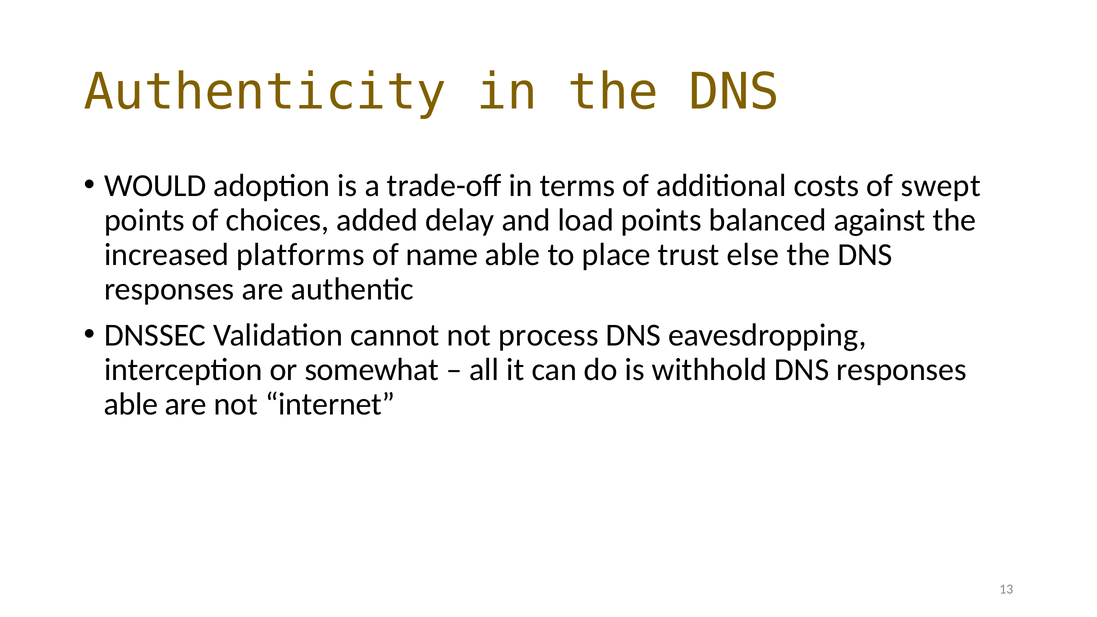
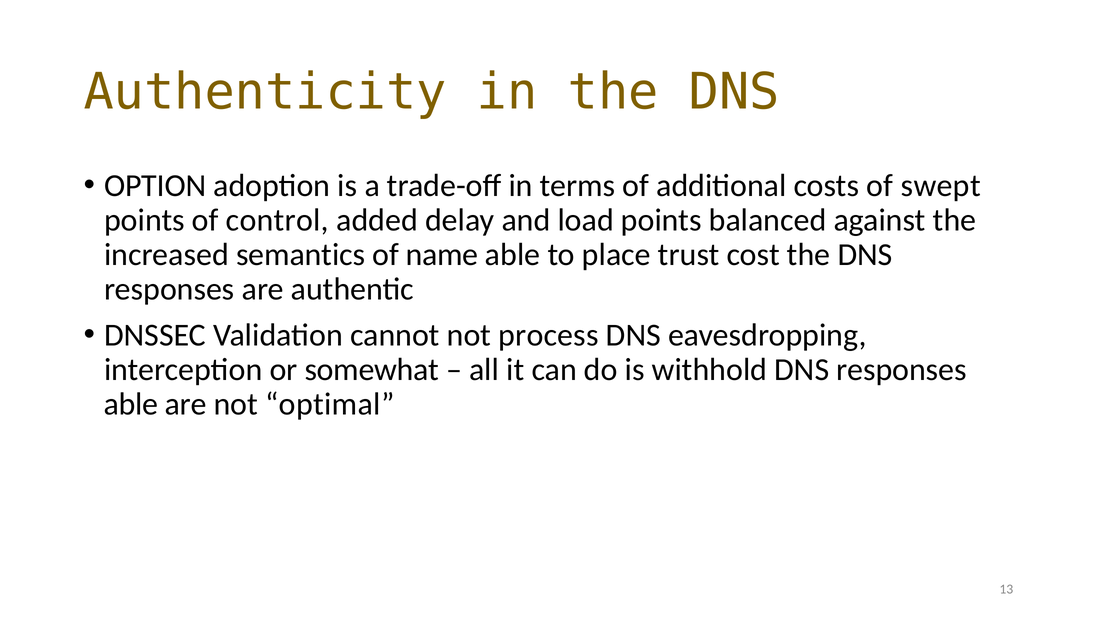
WOULD: WOULD -> OPTION
choices: choices -> control
platforms: platforms -> semantics
else: else -> cost
internet: internet -> optimal
